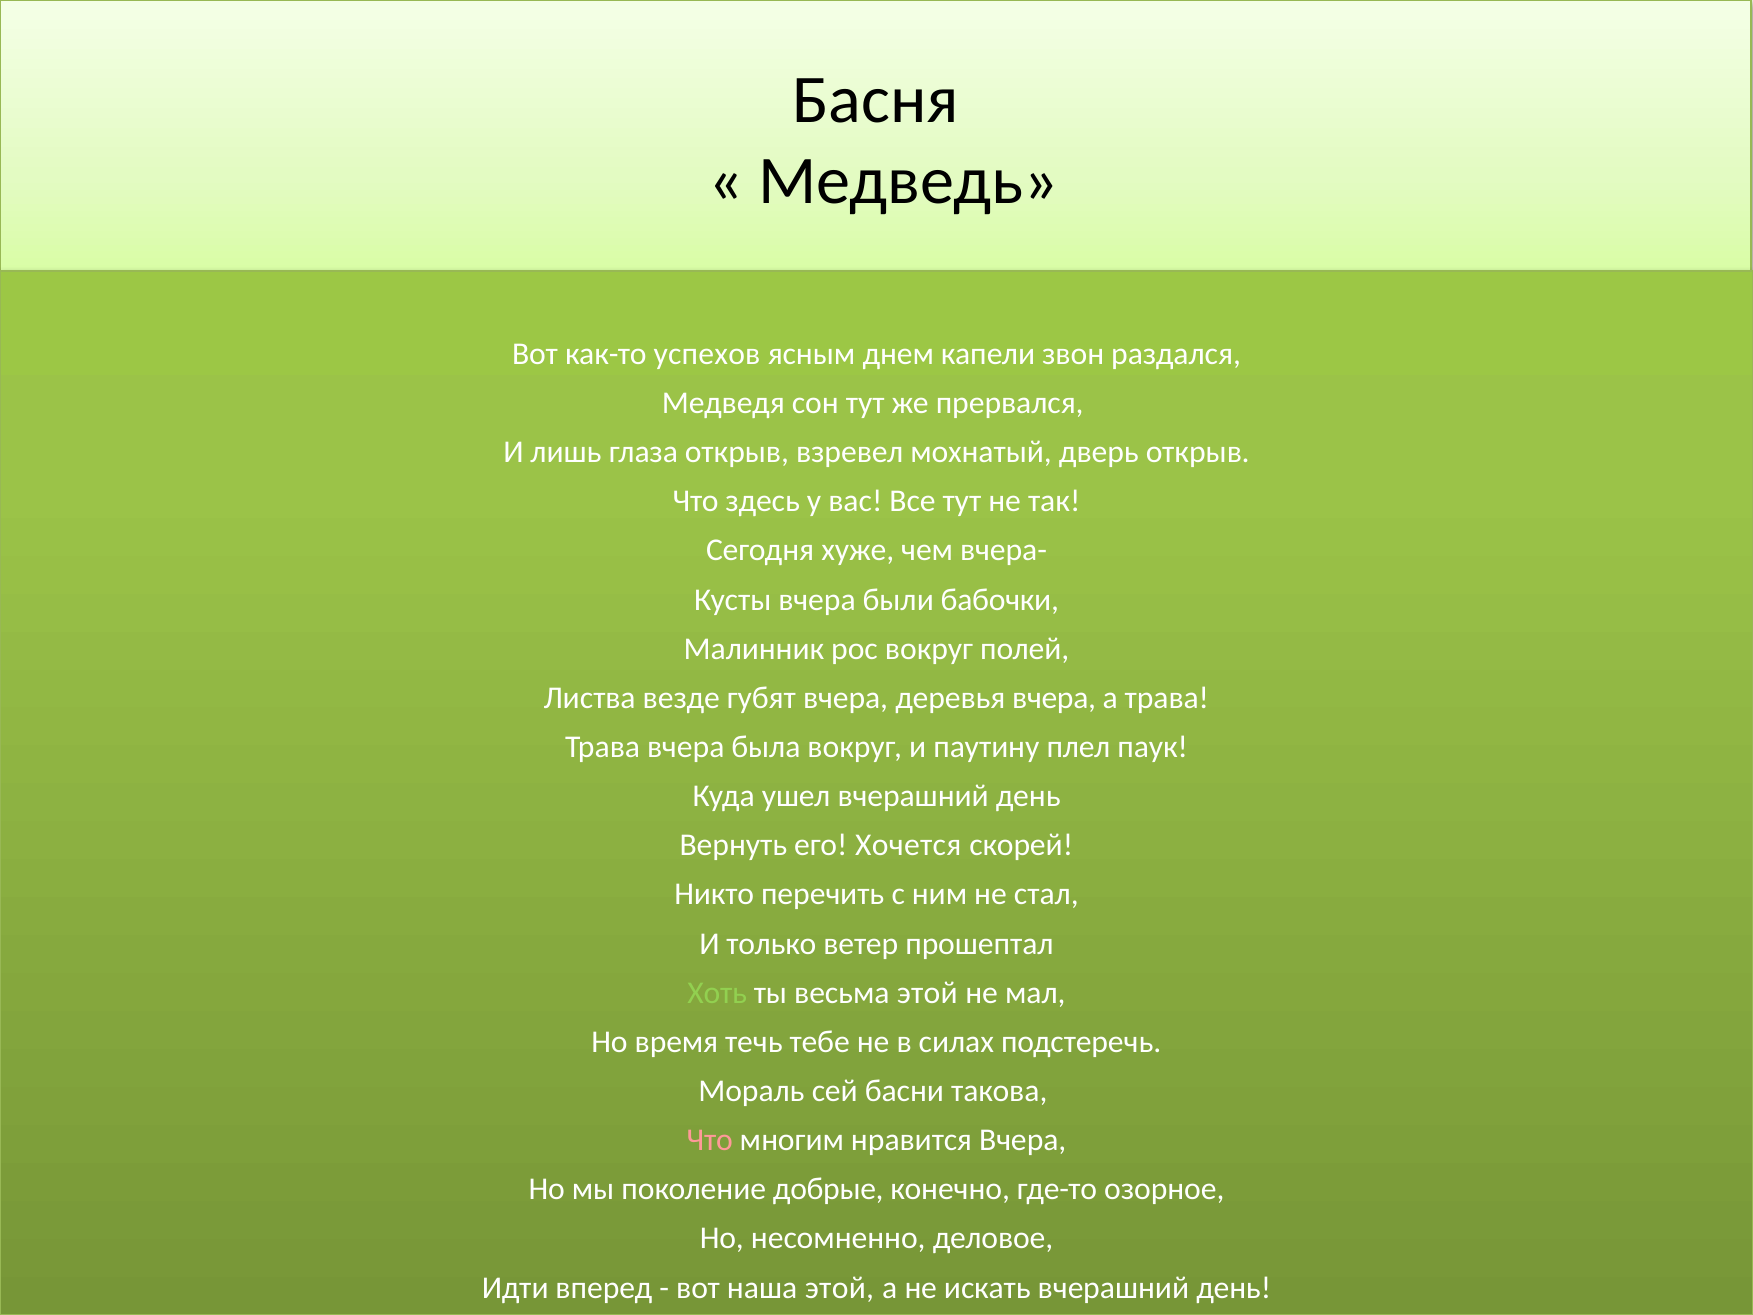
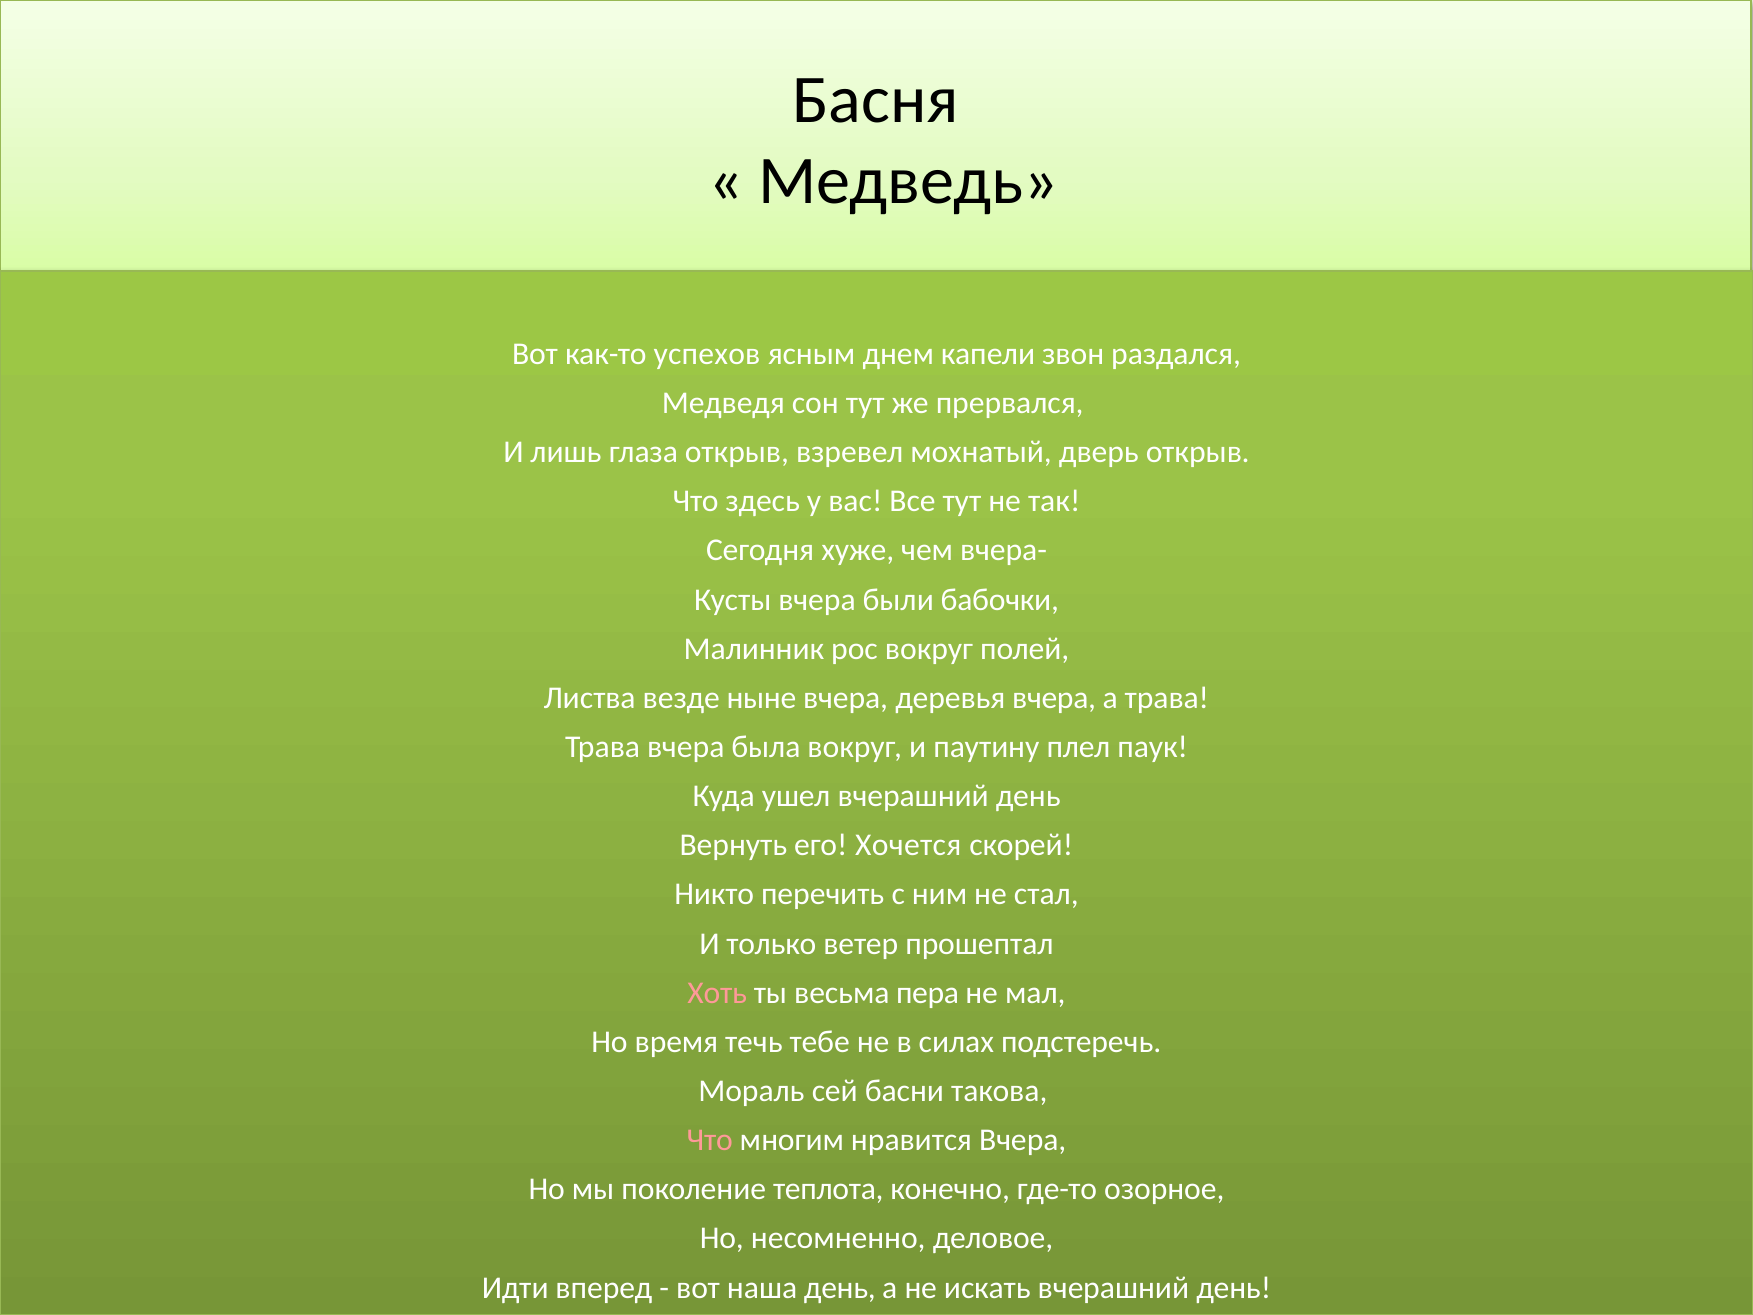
губят: губят -> ныне
Хоть colour: light green -> pink
весьма этой: этой -> пера
добрые: добрые -> теплота
наша этой: этой -> день
